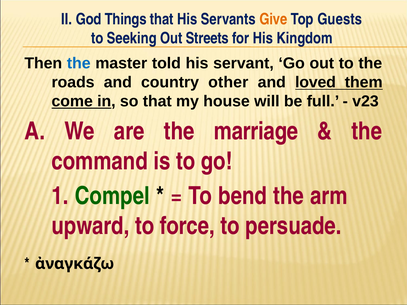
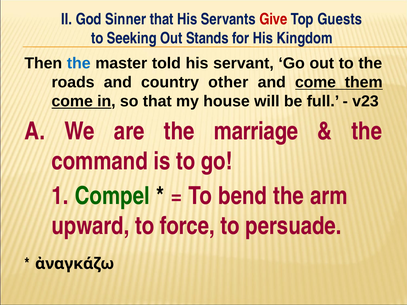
Things: Things -> Sinner
Give colour: orange -> red
Streets: Streets -> Stands
and loved: loved -> come
